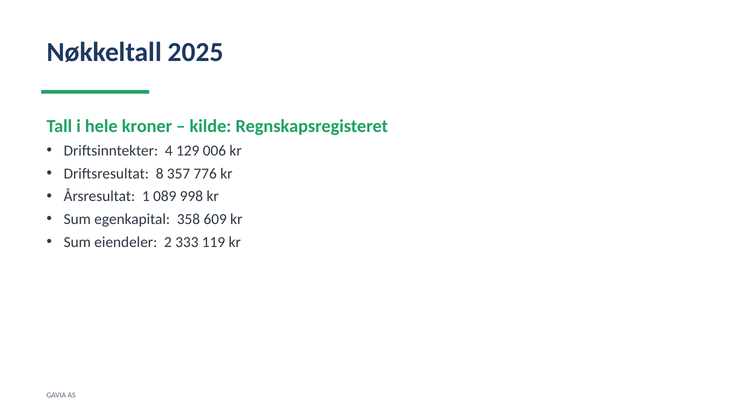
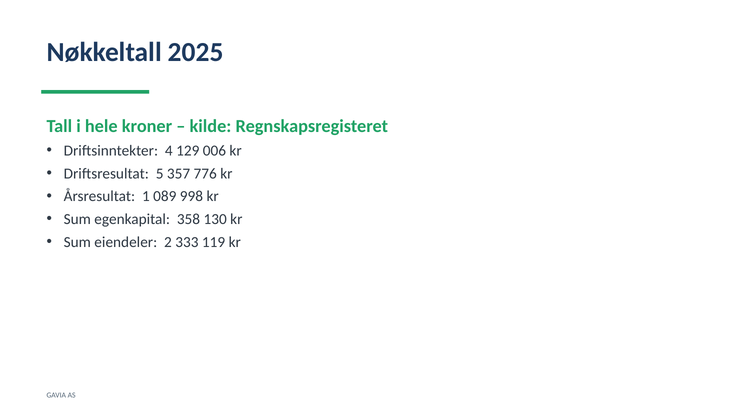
8: 8 -> 5
609: 609 -> 130
